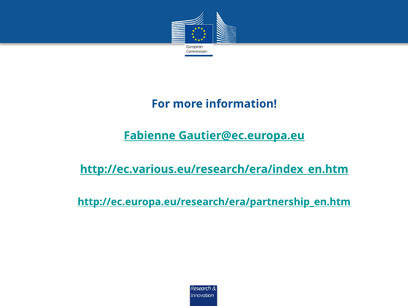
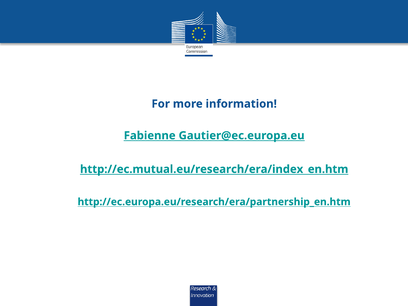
http://ec.various.eu/research/era/index_en.htm: http://ec.various.eu/research/era/index_en.htm -> http://ec.mutual.eu/research/era/index_en.htm
